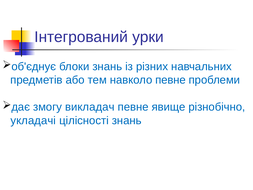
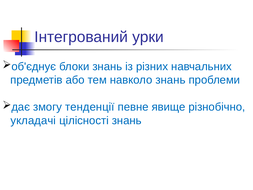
навколо певне: певне -> знань
викладач: викладач -> тенденції
